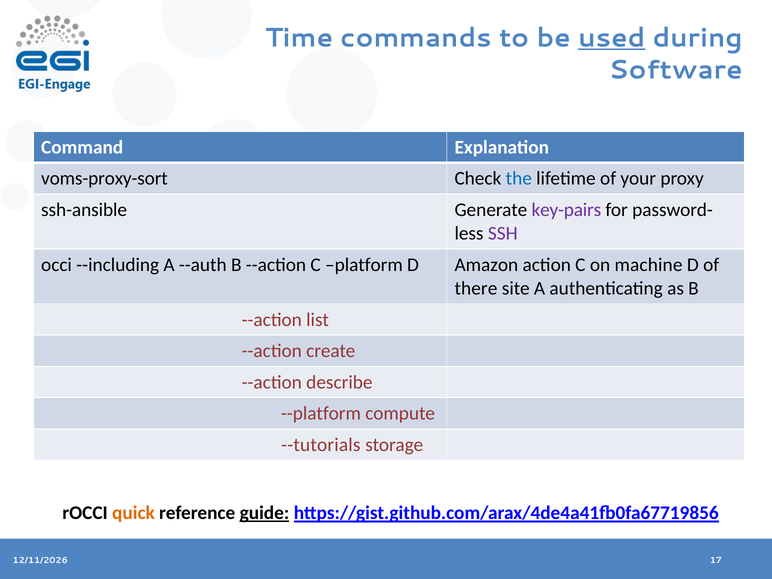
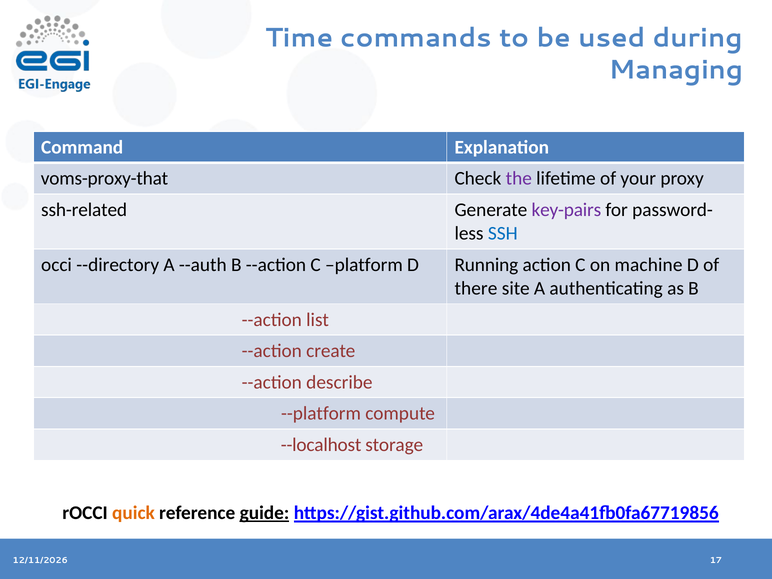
used underline: present -> none
Software: Software -> Managing
voms-proxy-sort: voms-proxy-sort -> voms-proxy-that
the colour: blue -> purple
ssh-ansible: ssh-ansible -> ssh-related
SSH colour: purple -> blue
--including: --including -> --directory
Amazon: Amazon -> Running
--tutorials: --tutorials -> --localhost
